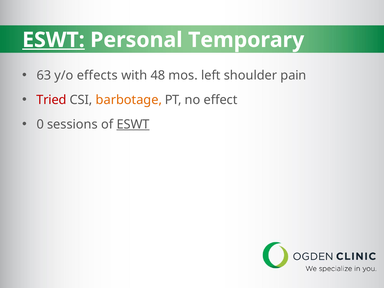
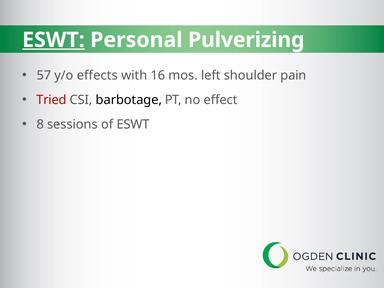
Temporary: Temporary -> Pulverizing
63: 63 -> 57
48: 48 -> 16
barbotage colour: orange -> black
0: 0 -> 8
ESWT at (133, 124) underline: present -> none
